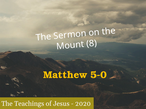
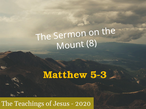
5-0: 5-0 -> 5-3
